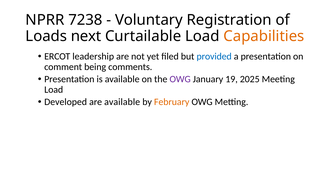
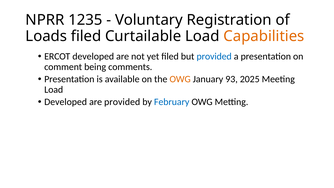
7238: 7238 -> 1235
Loads next: next -> filed
ERCOT leadership: leadership -> developed
OWG at (180, 79) colour: purple -> orange
19: 19 -> 93
are available: available -> provided
February colour: orange -> blue
